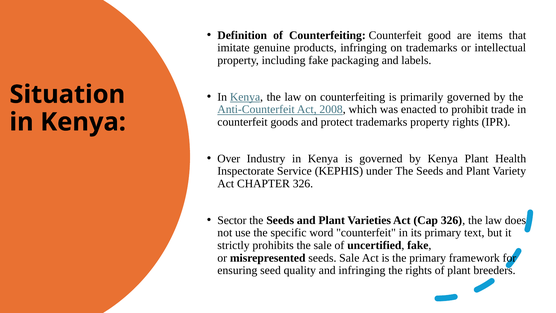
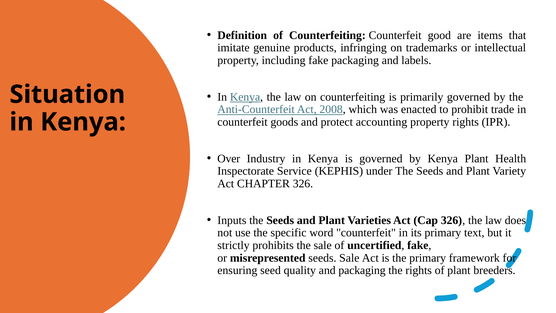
protect trademarks: trademarks -> accounting
Sector: Sector -> Inputs
and infringing: infringing -> packaging
